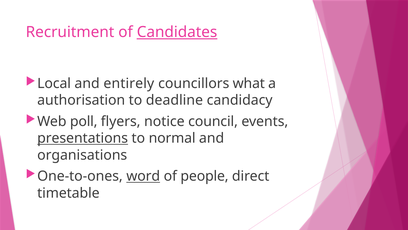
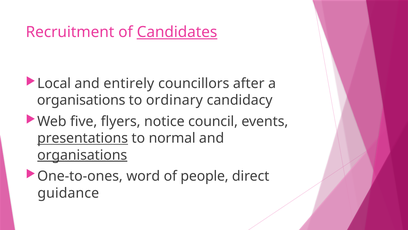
what: what -> after
authorisation at (81, 100): authorisation -> organisations
deadline: deadline -> ordinary
poll: poll -> five
organisations at (82, 155) underline: none -> present
word underline: present -> none
timetable: timetable -> guidance
